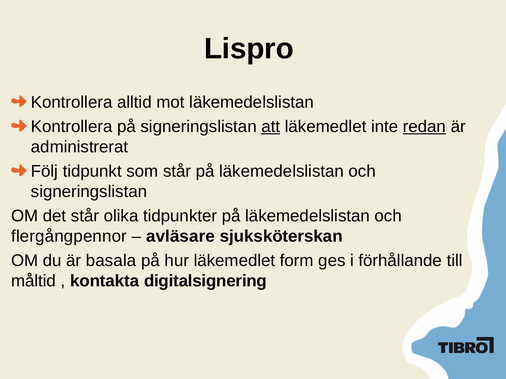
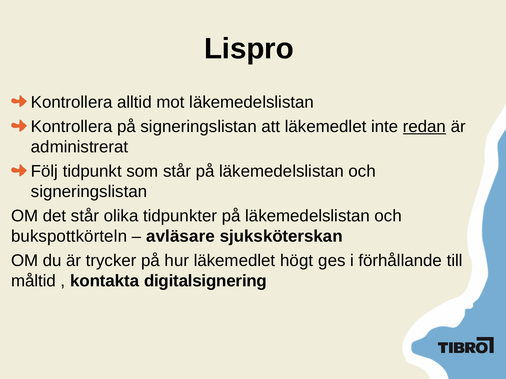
att underline: present -> none
flergångpennor: flergångpennor -> bukspottkörteln
basala: basala -> trycker
form: form -> högt
